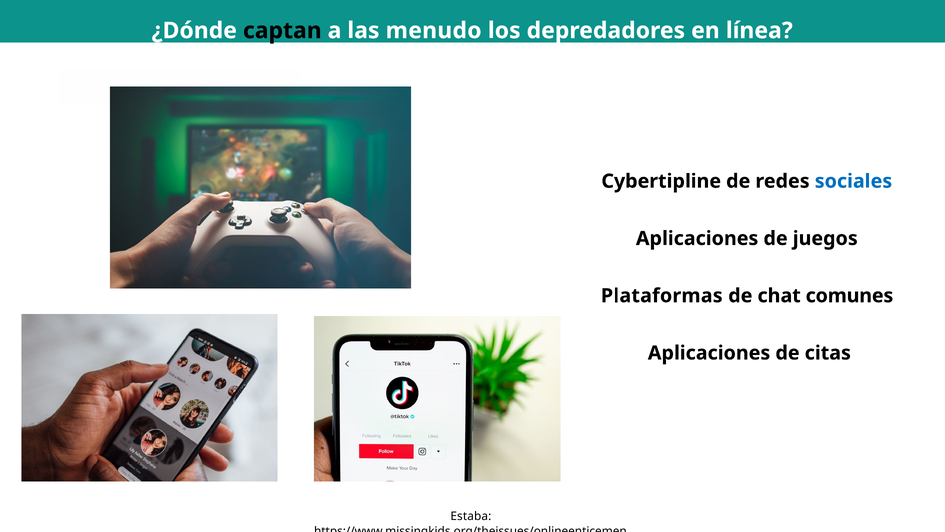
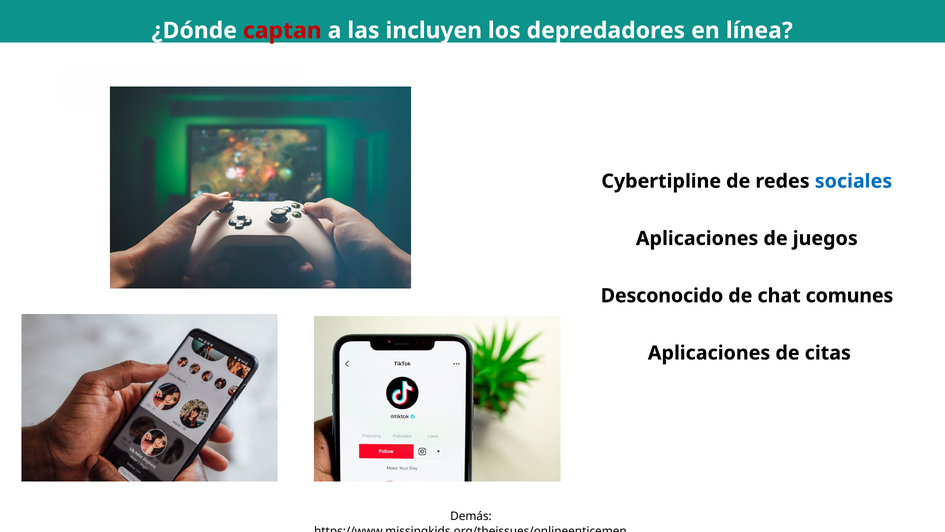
captan colour: black -> red
menudo: menudo -> incluyen
Plataformas: Plataformas -> Desconocido
Estaba: Estaba -> Demás
